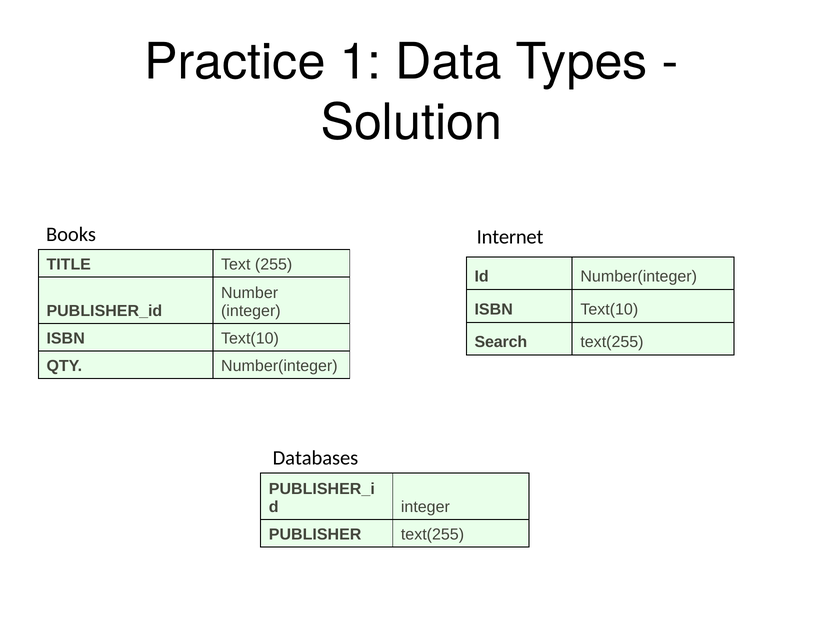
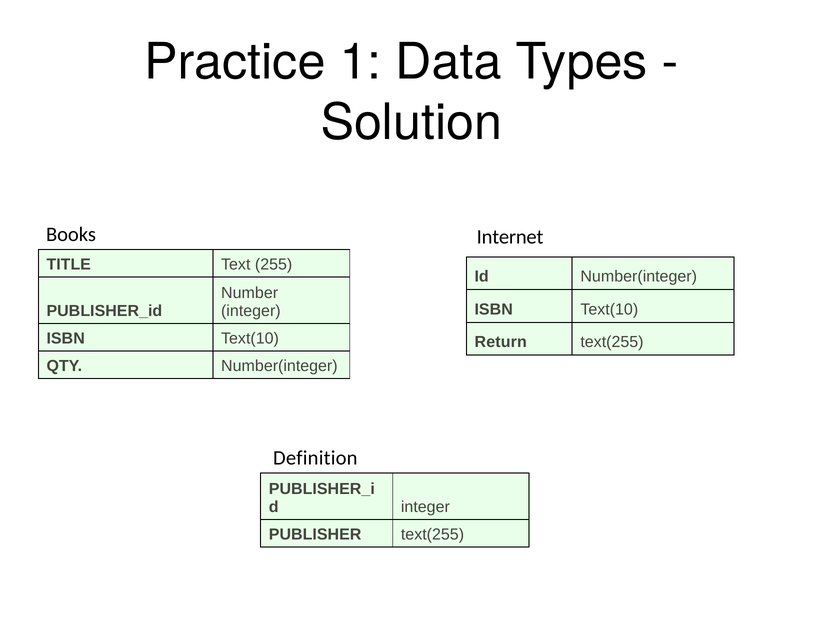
Search: Search -> Return
Databases: Databases -> Definition
